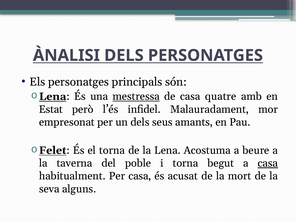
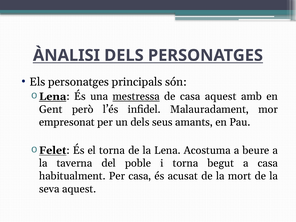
casa quatre: quatre -> aquest
Estat: Estat -> Gent
casa at (268, 163) underline: present -> none
seva alguns: alguns -> aquest
